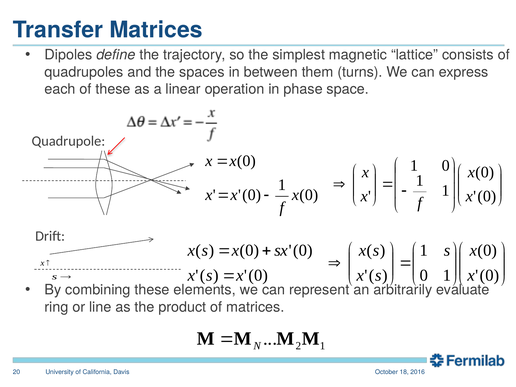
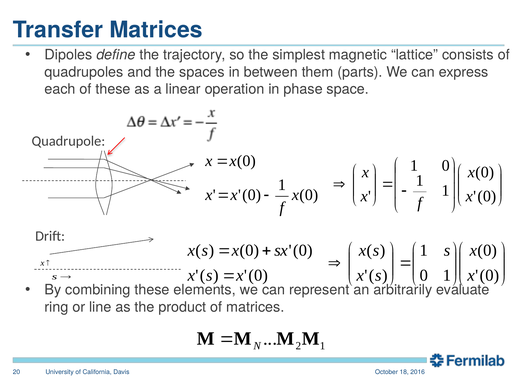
turns: turns -> parts
